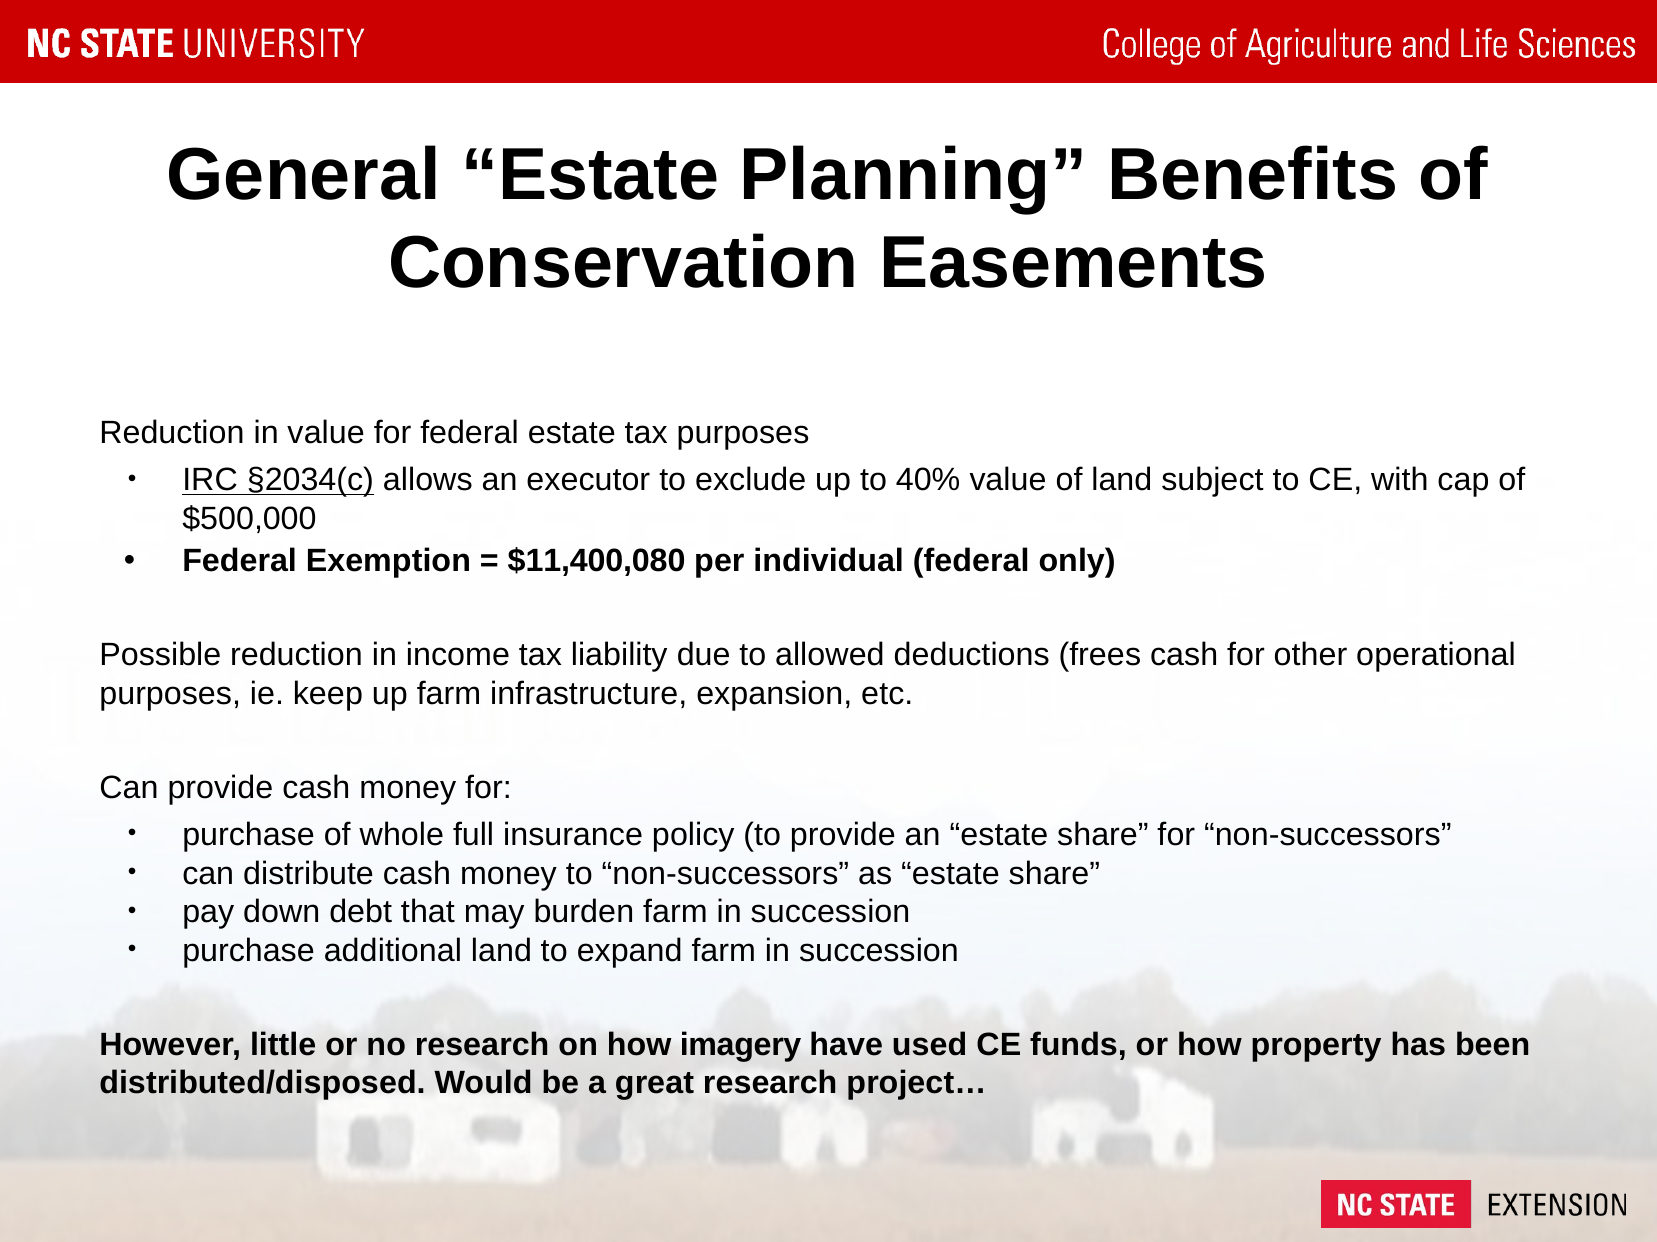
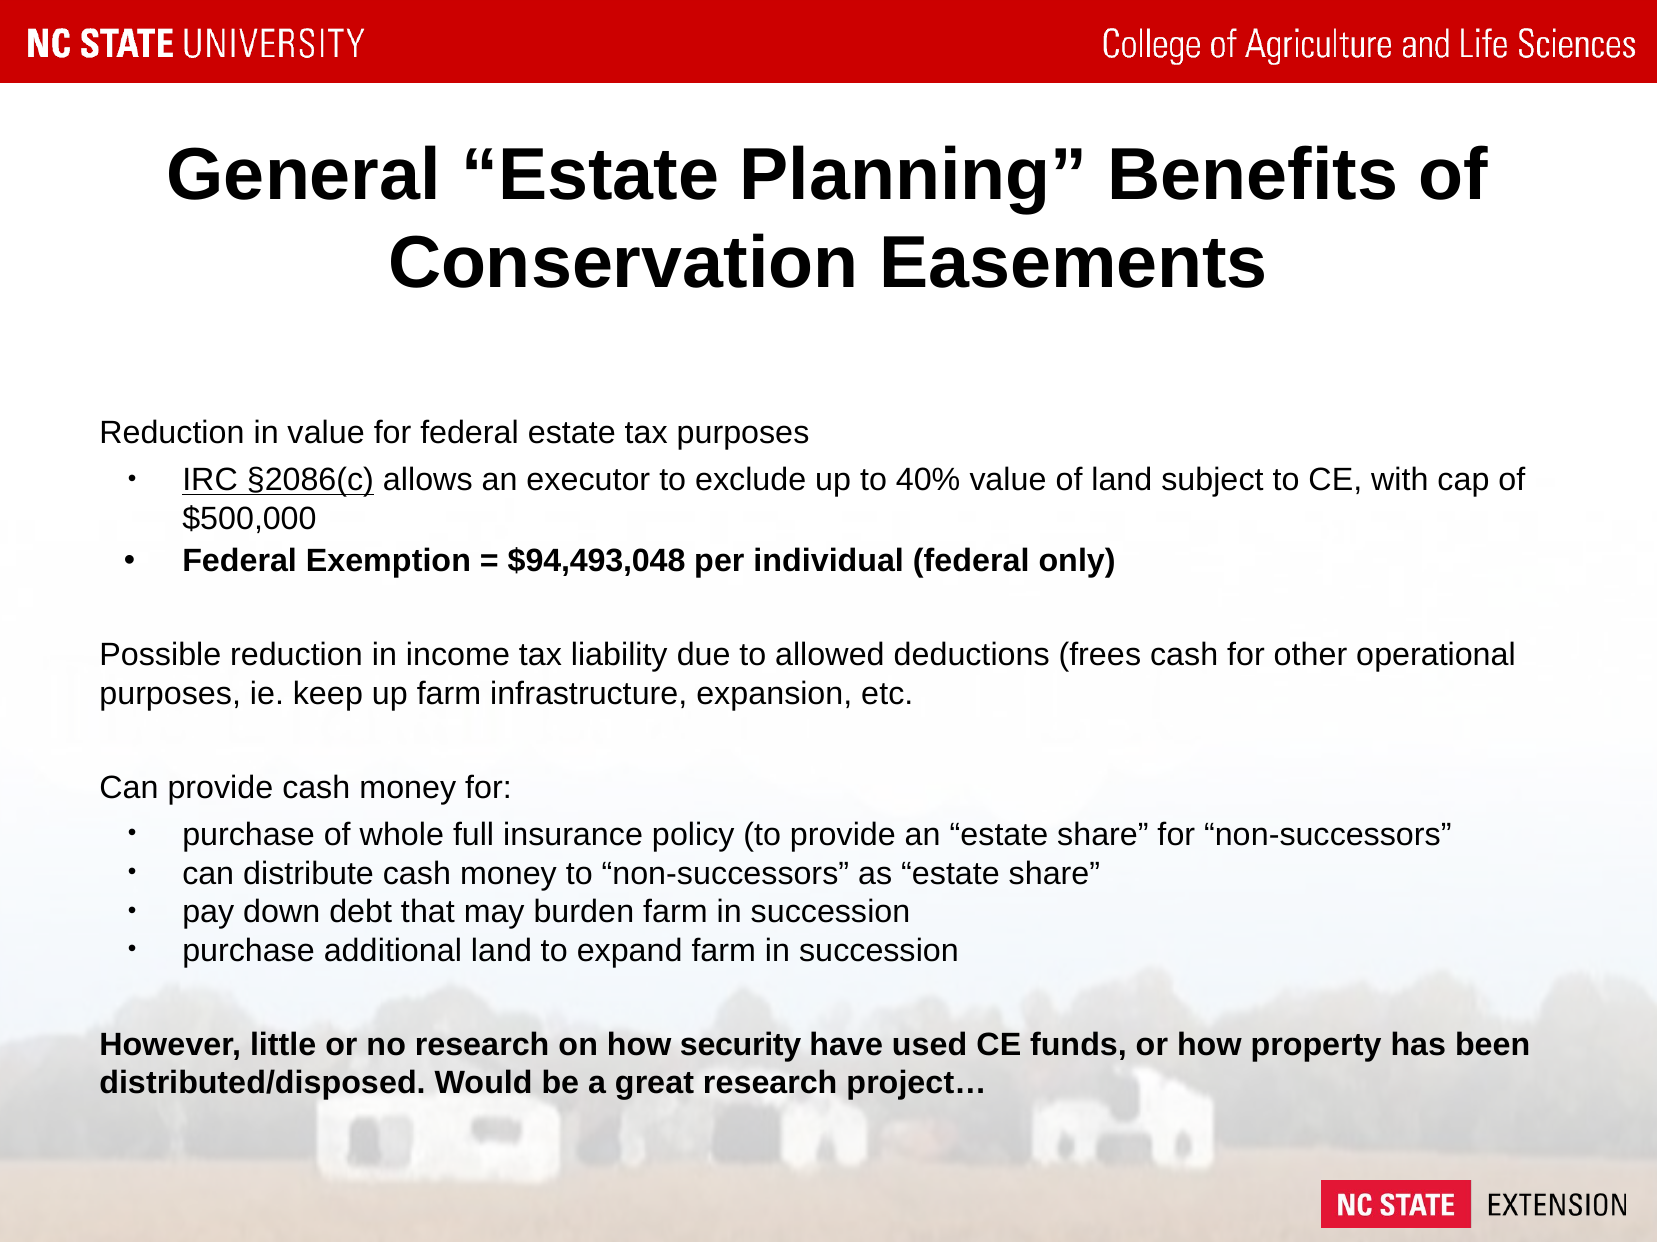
§2034(c: §2034(c -> §2086(c
$11,400,080: $11,400,080 -> $94,493,048
imagery: imagery -> security
